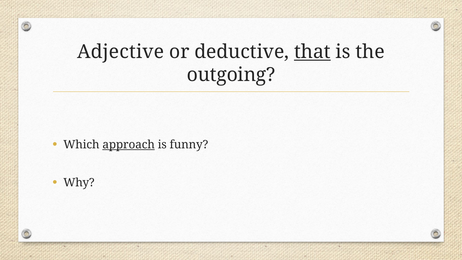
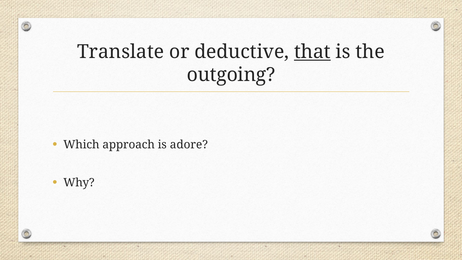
Adjective: Adjective -> Translate
approach underline: present -> none
funny: funny -> adore
